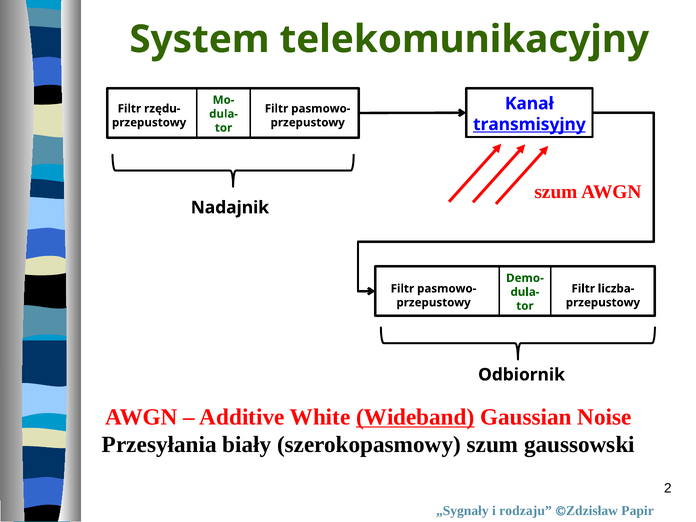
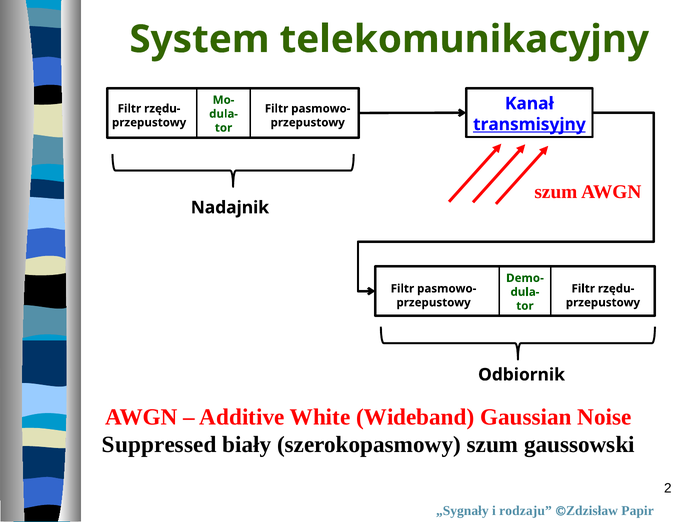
liczba- at (616, 289): liczba- -> rzędu-
Wideband underline: present -> none
Przesyłania: Przesyłania -> Suppressed
